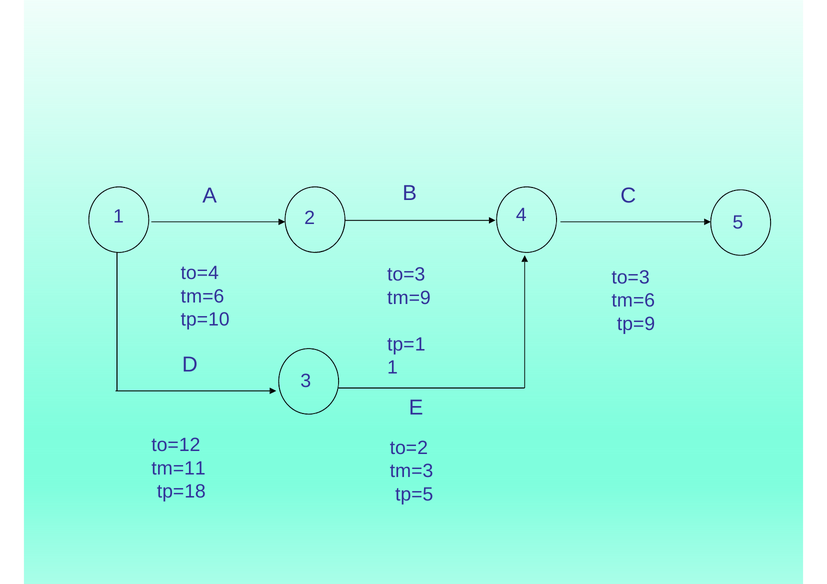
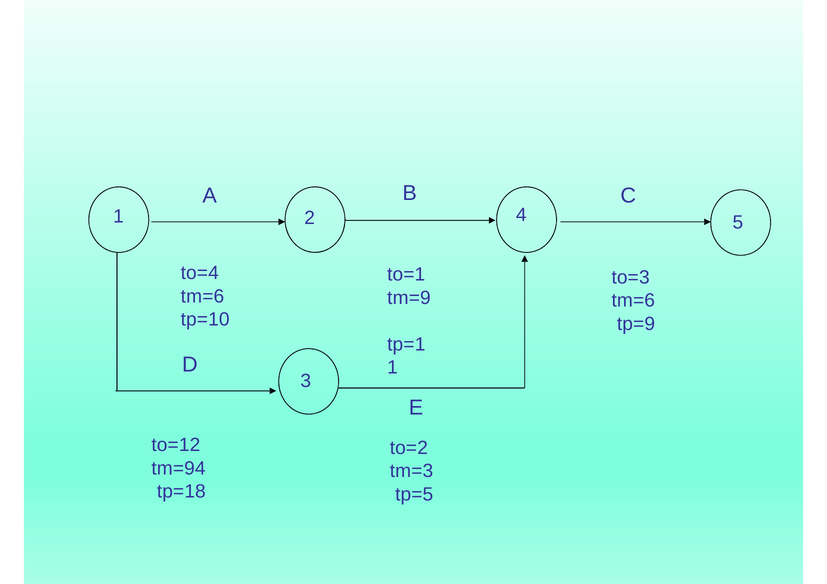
to=3 at (406, 275): to=3 -> to=1
tm=11: tm=11 -> tm=94
